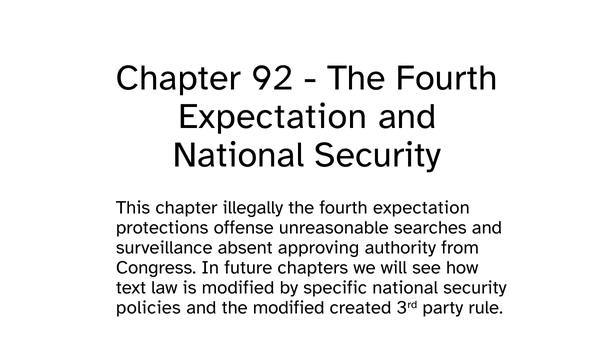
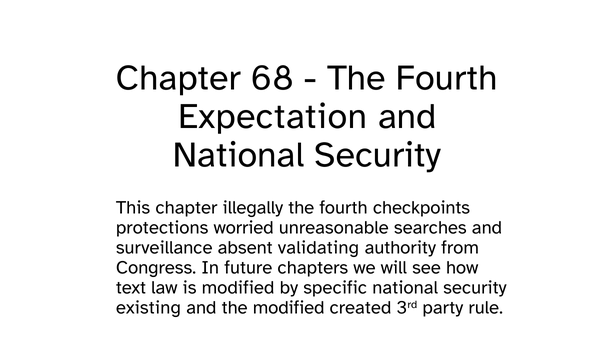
92: 92 -> 68
expectation at (421, 208): expectation -> checkpoints
offense: offense -> worried
approving: approving -> validating
policies: policies -> existing
